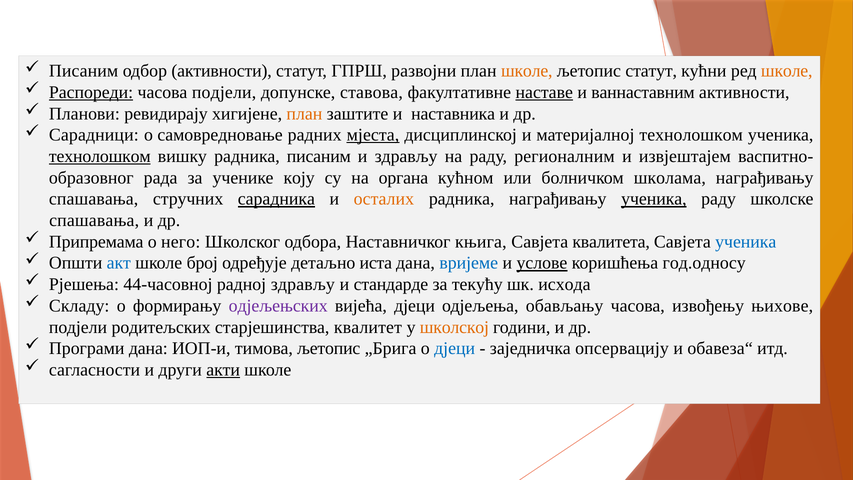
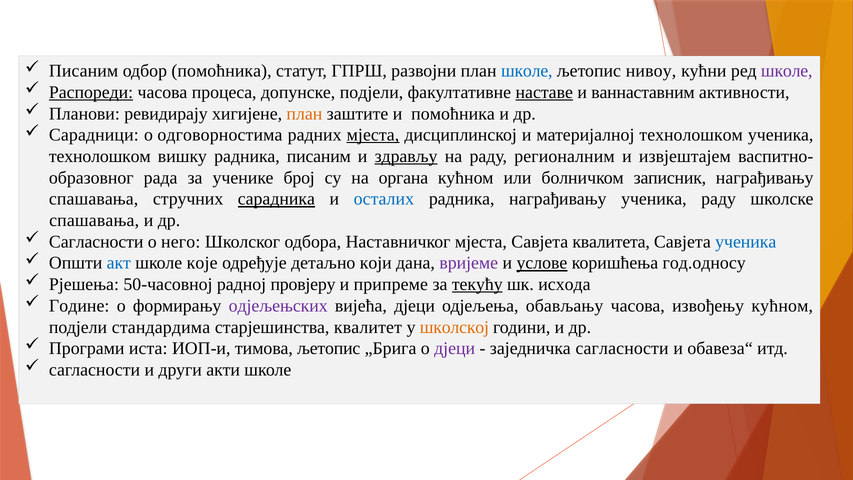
одбор активности: активности -> помоћника
школе at (527, 71) colour: orange -> blue
љетопис статут: статут -> нивоу
школе at (787, 71) colour: orange -> purple
часова подјели: подјели -> процеса
допунске ставова: ставова -> подјели
и наставника: наставника -> помоћника
самовредновање: самовредновање -> одговорностима
технолошком at (100, 156) underline: present -> none
здрављу at (406, 156) underline: none -> present
коју: коју -> број
школама: школама -> записник
осталих colour: orange -> blue
ученика at (654, 199) underline: present -> none
Припремама at (96, 242): Припремама -> Сагласности
Наставничког књига: књига -> мјеста
број: број -> које
иста: иста -> који
вријеме colour: blue -> purple
44-часовној: 44-часовној -> 50-часовној
радној здрављу: здрављу -> провјеру
стандарде: стандарде -> припреме
текућу underline: none -> present
Складу: Складу -> Године
извођењу њихове: њихове -> кућном
родитељских: родитељских -> стандардима
Програми дана: дана -> иста
дјеци at (455, 348) colour: blue -> purple
заједничка опсервацију: опсервацију -> сагласности
акти underline: present -> none
